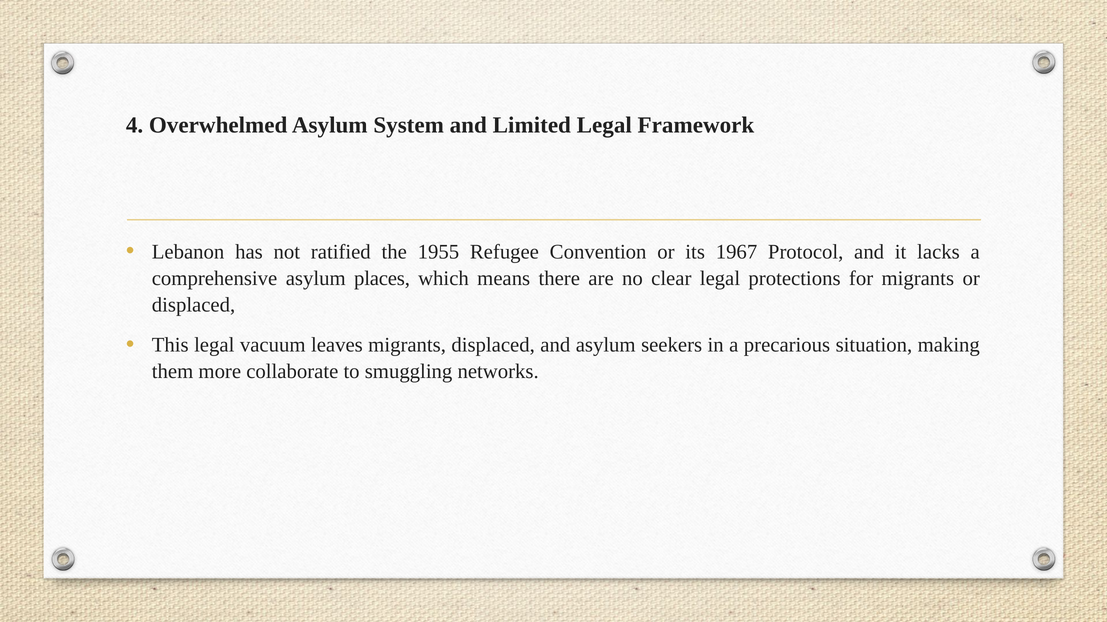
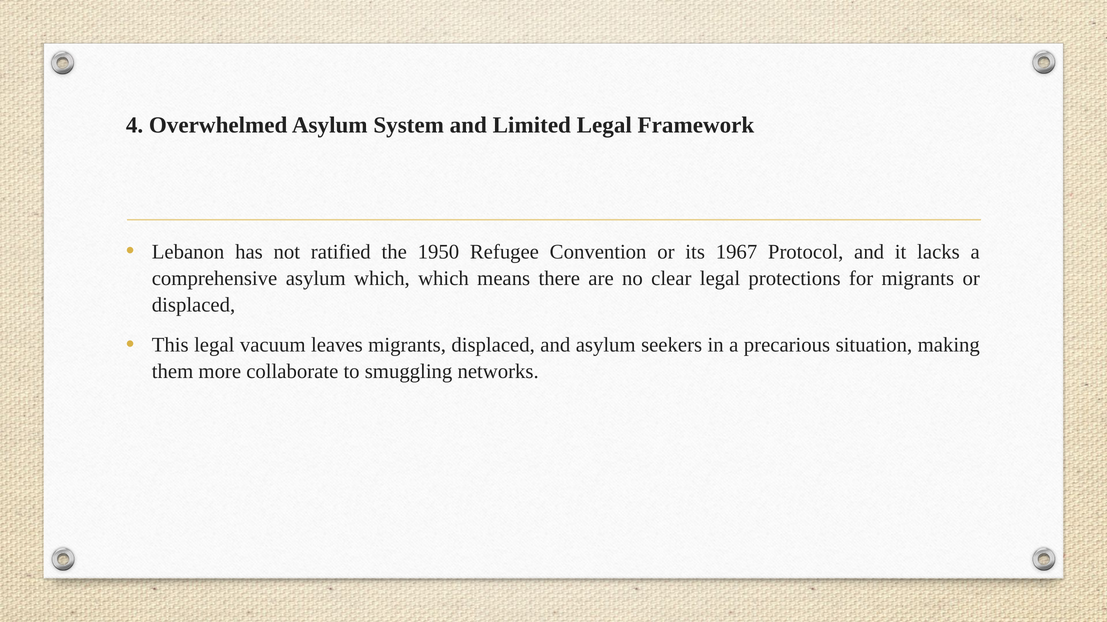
1955: 1955 -> 1950
asylum places: places -> which
